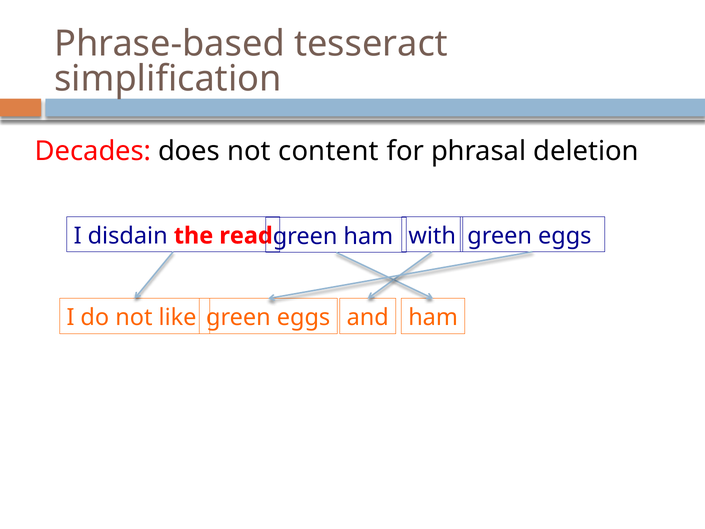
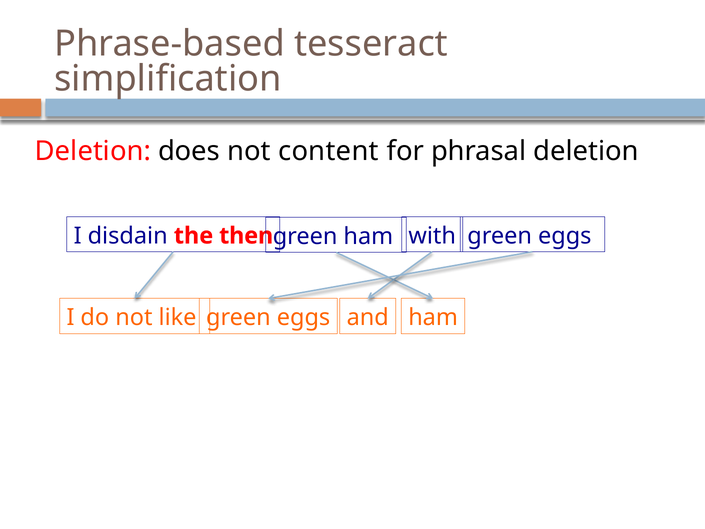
Decades at (93, 151): Decades -> Deletion
read: read -> then
